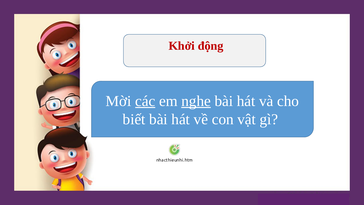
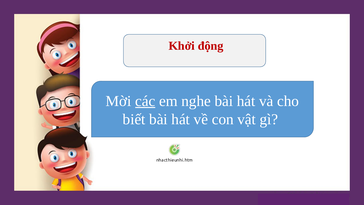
nghe underline: present -> none
